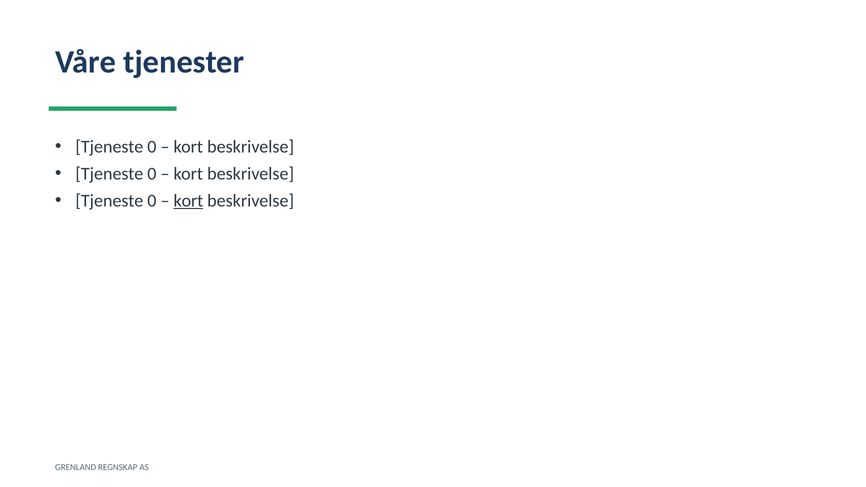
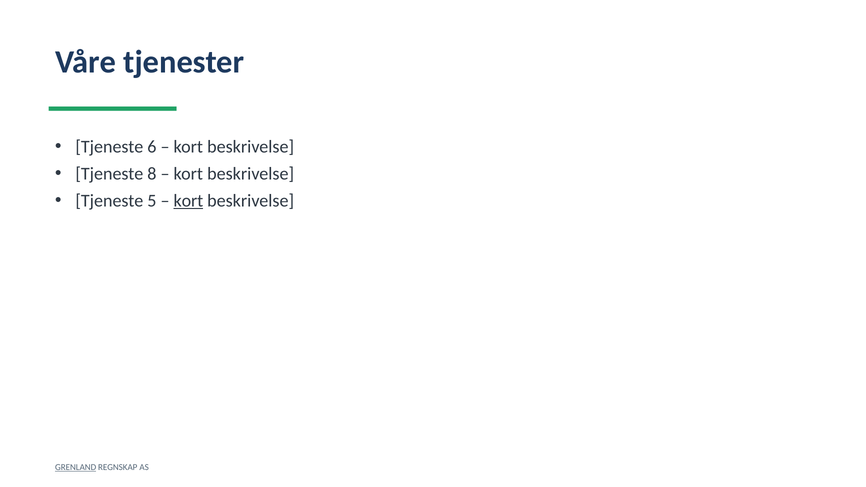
0 at (152, 147): 0 -> 6
0 at (152, 174): 0 -> 8
0 at (152, 201): 0 -> 5
GRENLAND underline: none -> present
